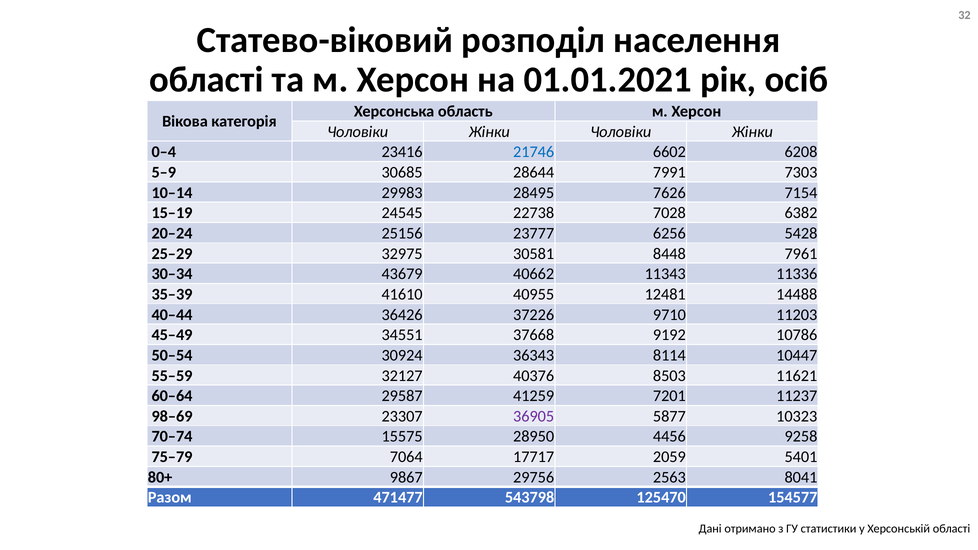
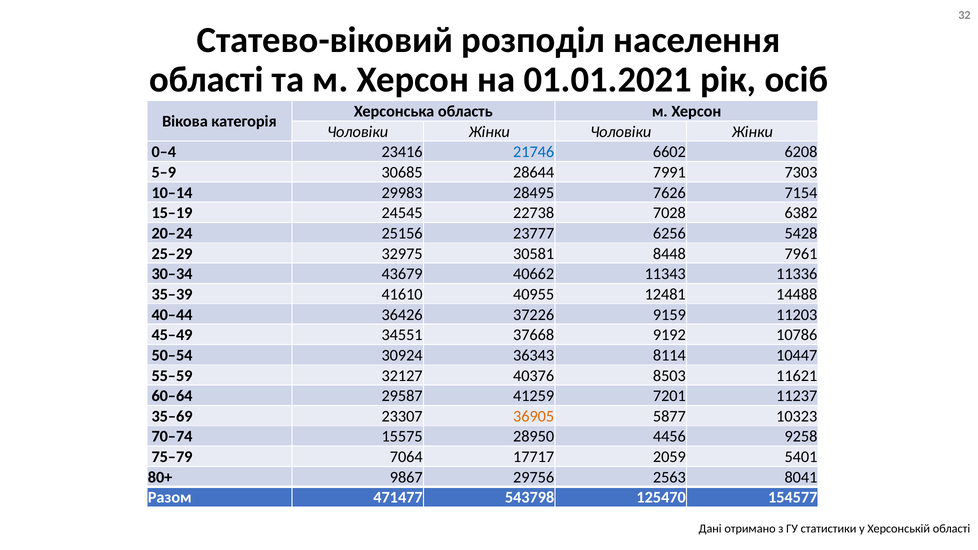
9710: 9710 -> 9159
98–69: 98–69 -> 35–69
36905 colour: purple -> orange
